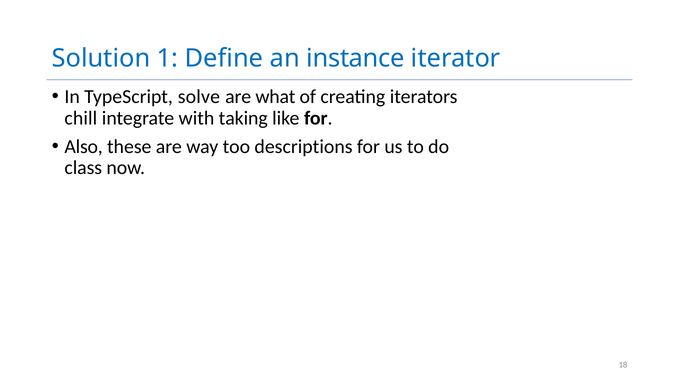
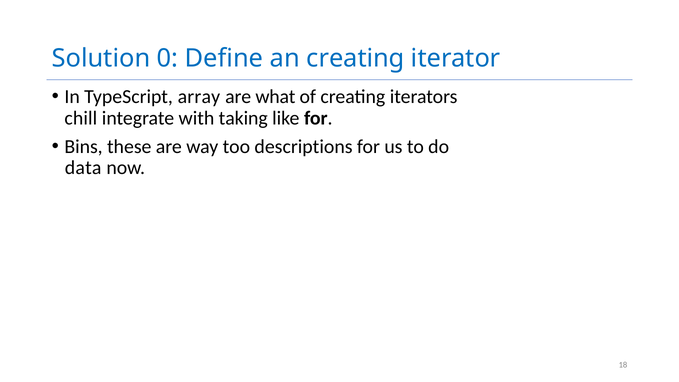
1: 1 -> 0
an instance: instance -> creating
solve: solve -> array
Also: Also -> Bins
class: class -> data
